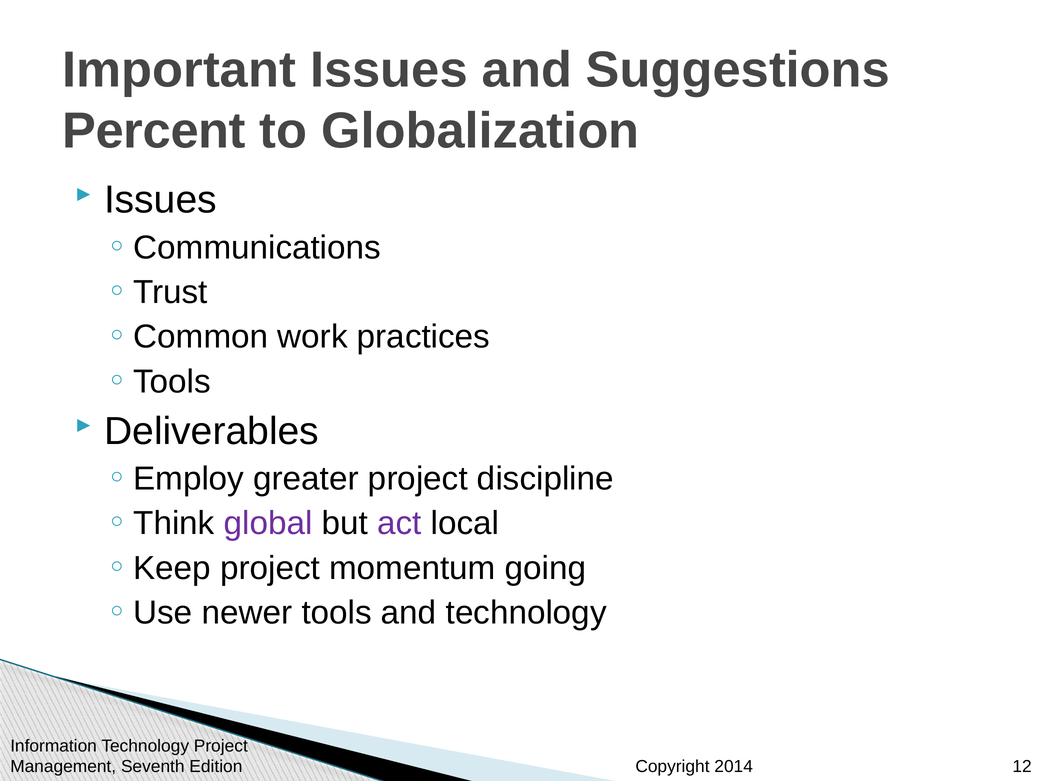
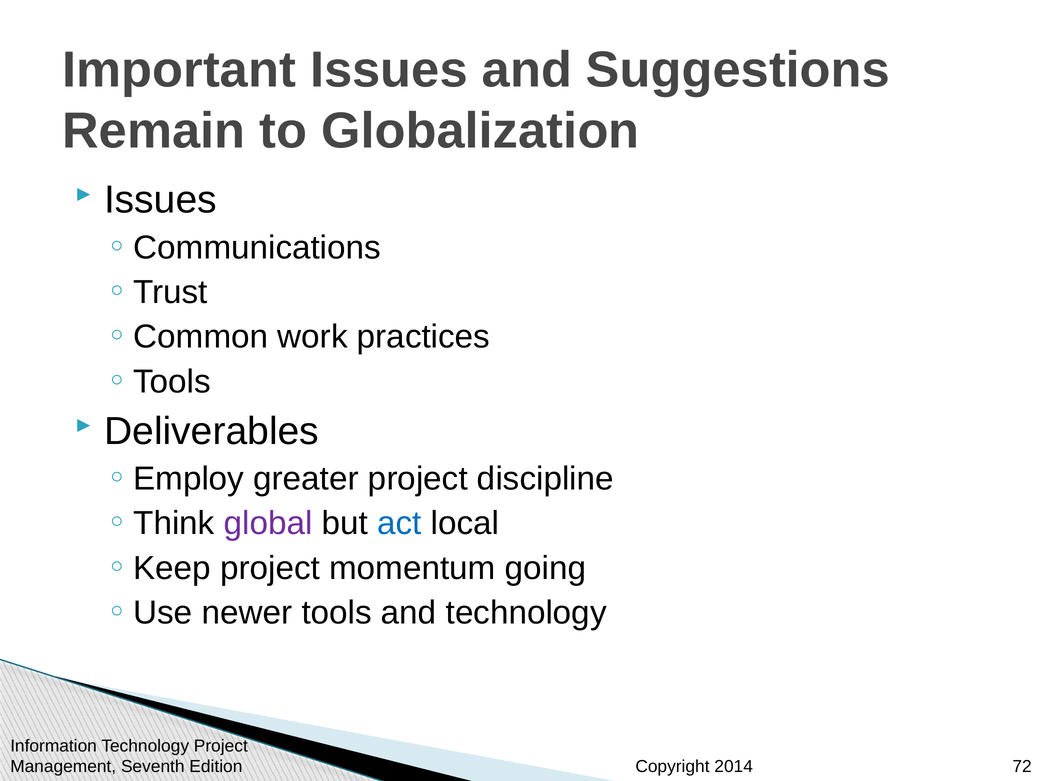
Percent: Percent -> Remain
act colour: purple -> blue
12: 12 -> 72
